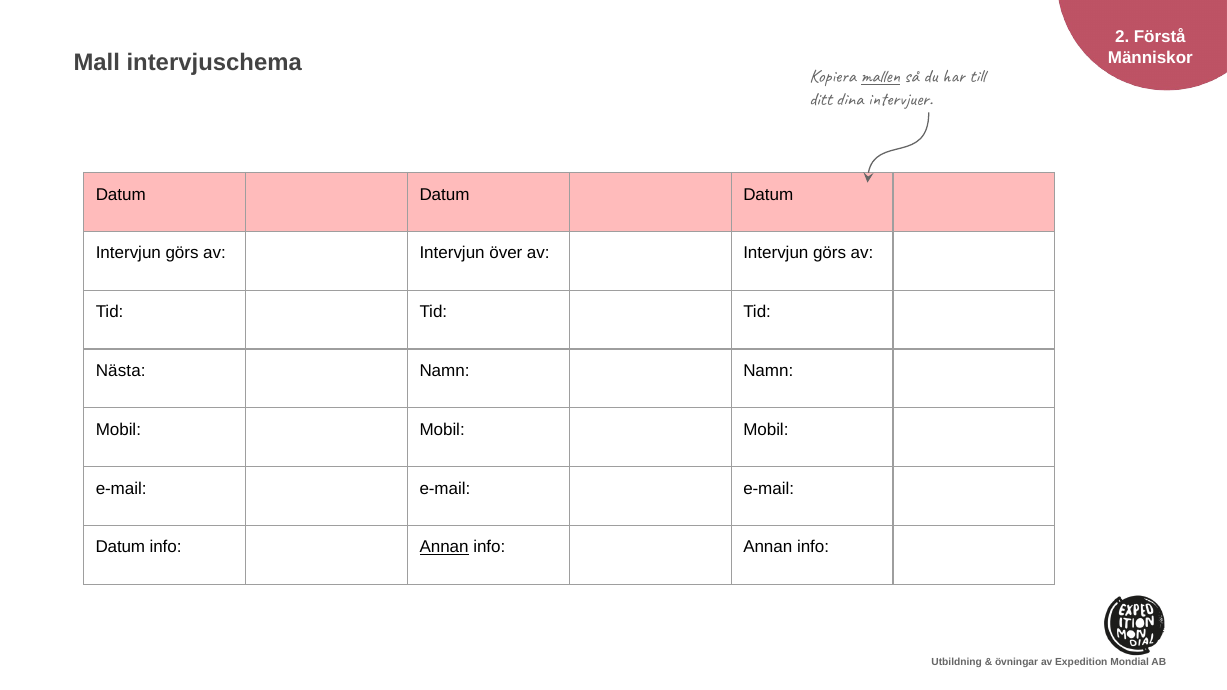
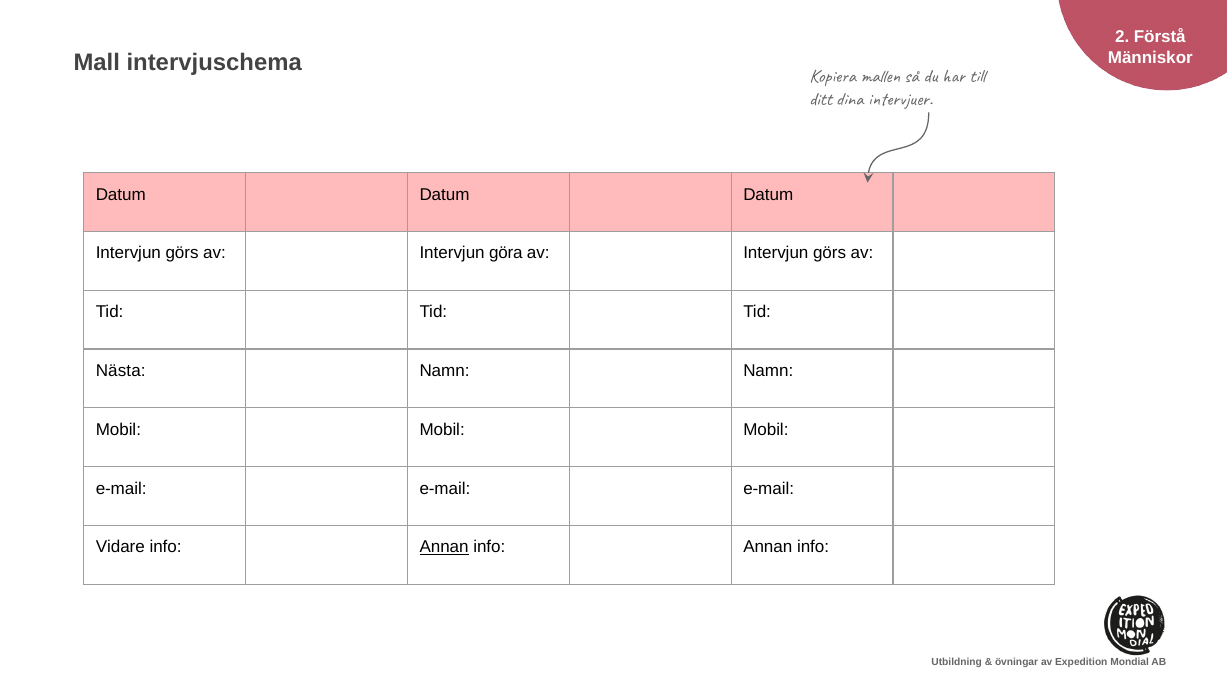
mallen underline: present -> none
över: över -> göra
Datum at (120, 548): Datum -> Vidare
